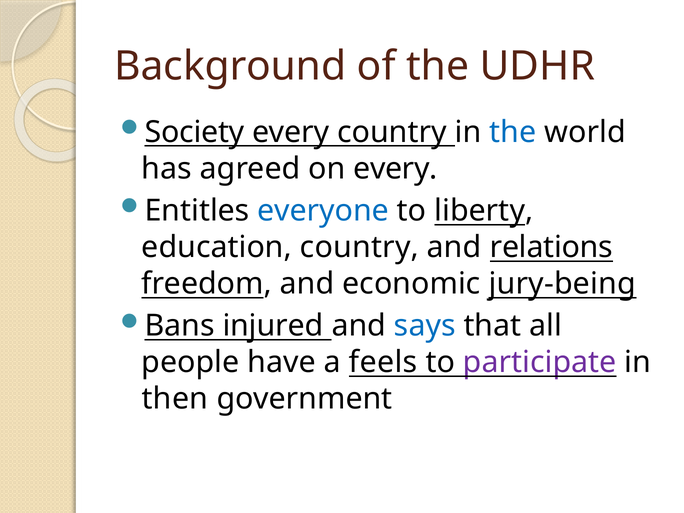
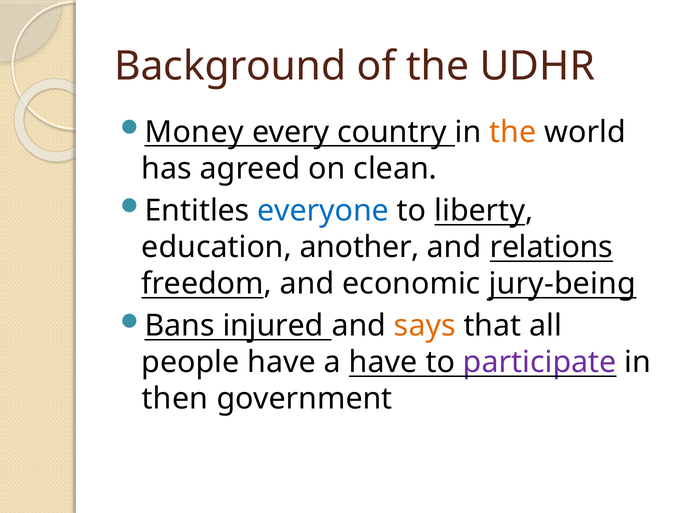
Society: Society -> Money
the at (513, 132) colour: blue -> orange
on every: every -> clean
education country: country -> another
says colour: blue -> orange
a feels: feels -> have
